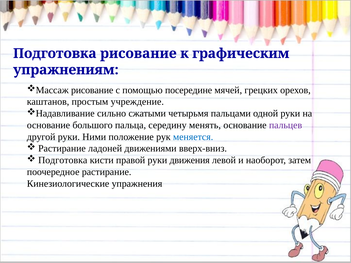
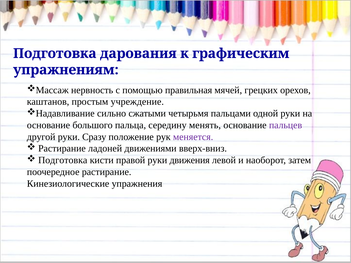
Подготовка рисование: рисование -> дарования
рисование at (92, 90): рисование -> нервность
посередине: посередине -> правильная
Ними: Ними -> Сразу
меняется colour: blue -> purple
